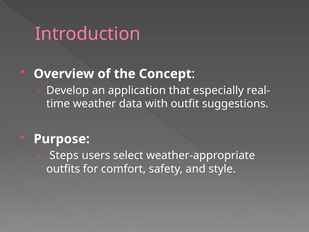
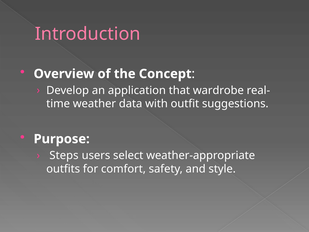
especially: especially -> wardrobe
